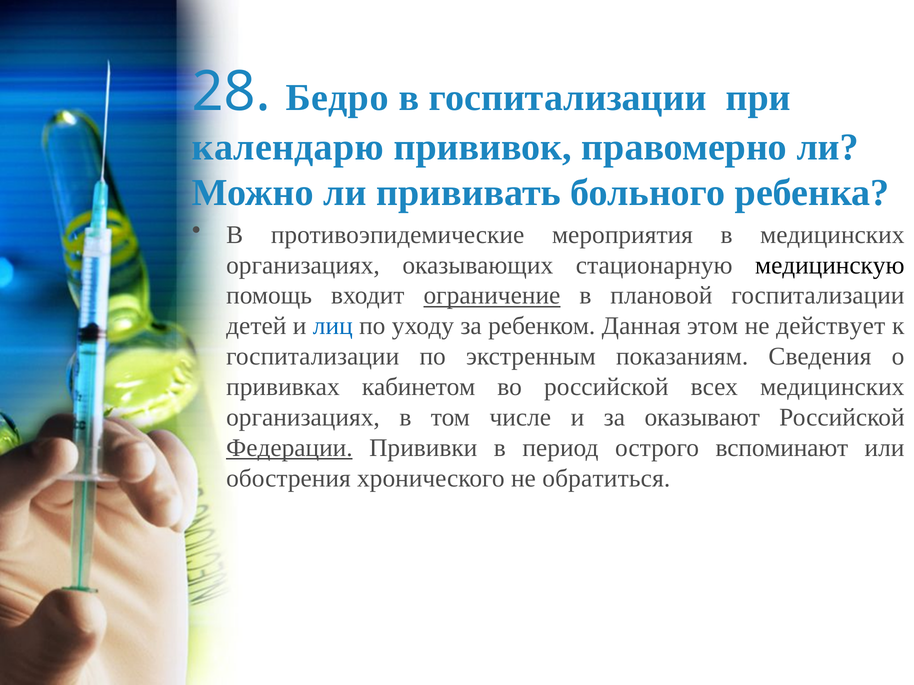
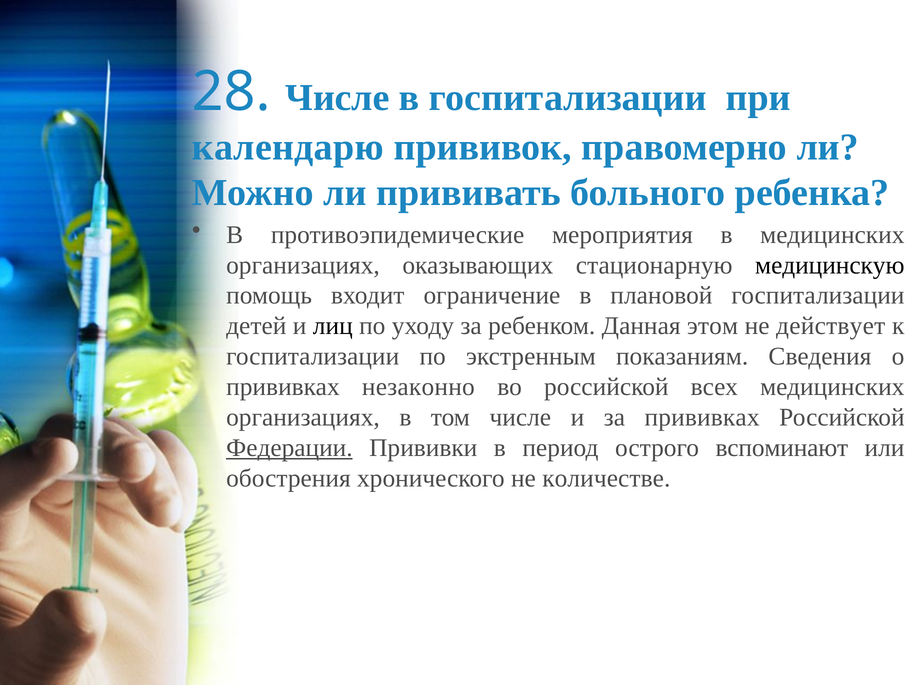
28 Бедро: Бедро -> Числе
ограничение underline: present -> none
лиц colour: blue -> black
кабинетом: кабинетом -> незаконно
за оказывают: оказывают -> прививках
обратиться: обратиться -> количестве
